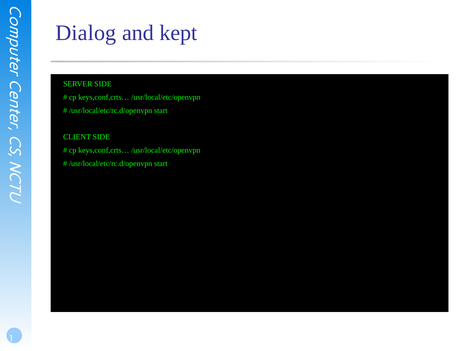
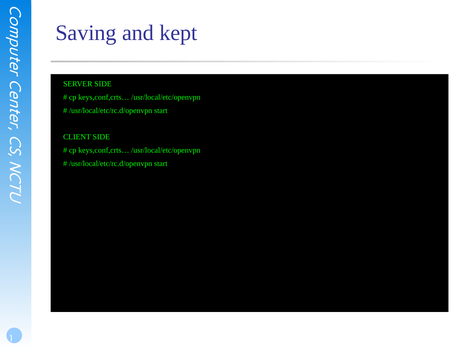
Dialog: Dialog -> Saving
